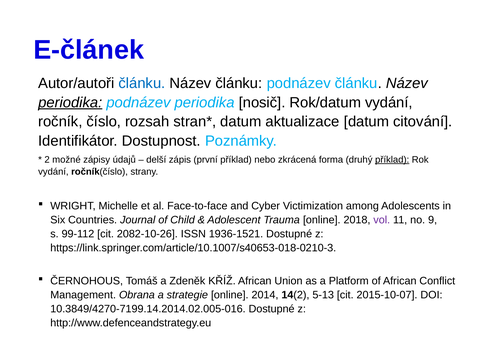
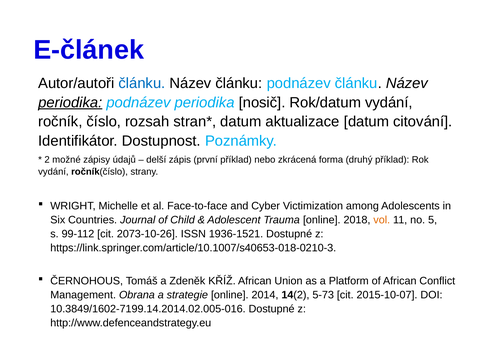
příklad at (392, 159) underline: present -> none
vol colour: purple -> orange
9: 9 -> 5
2082-10-26: 2082-10-26 -> 2073-10-26
5-13: 5-13 -> 5-73
10.3849/4270-7199.14.2014.02.005-016: 10.3849/4270-7199.14.2014.02.005-016 -> 10.3849/1602-7199.14.2014.02.005-016
